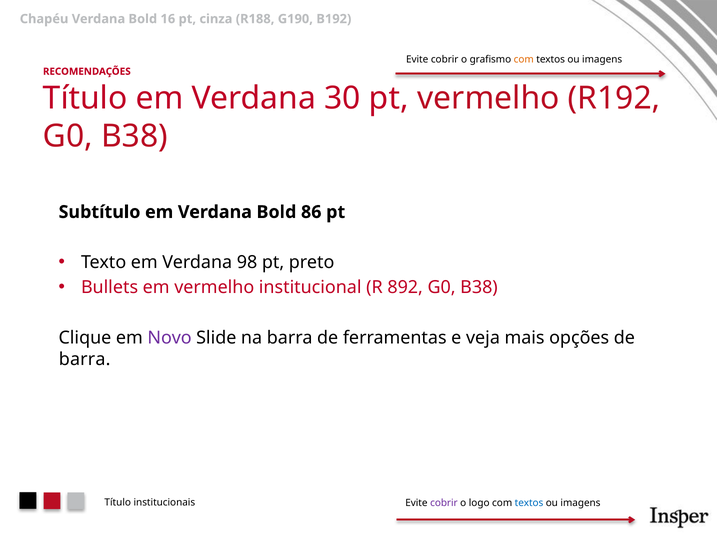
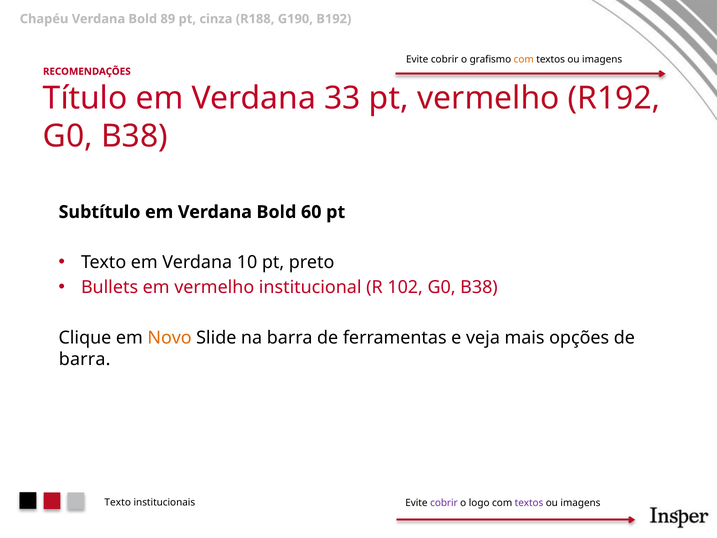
16: 16 -> 89
30: 30 -> 33
86: 86 -> 60
98: 98 -> 10
892: 892 -> 102
Novo colour: purple -> orange
Título at (118, 502): Título -> Texto
textos at (529, 503) colour: blue -> purple
